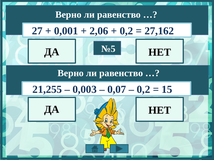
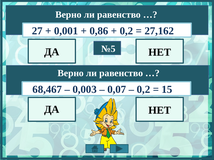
2,06: 2,06 -> 0,86
21,255: 21,255 -> 68,467
